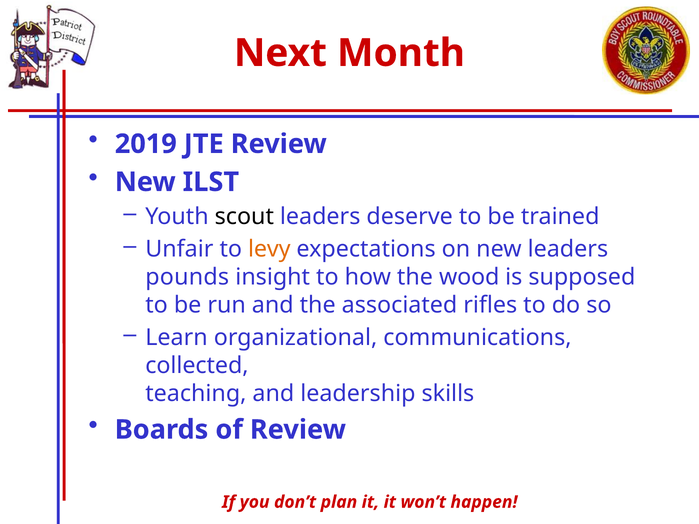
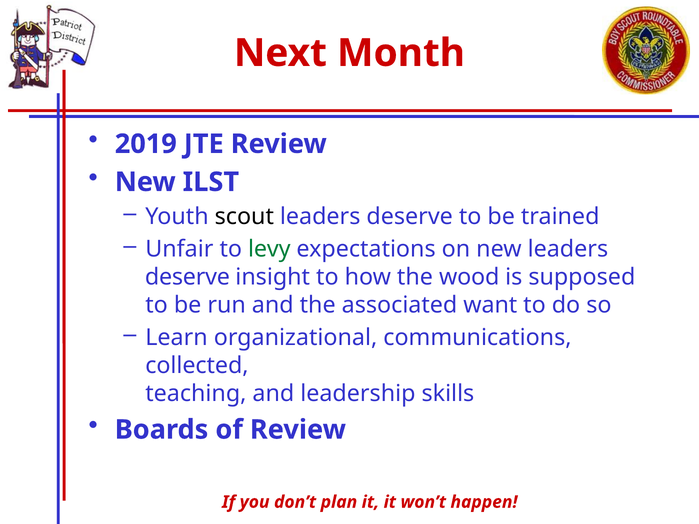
levy colour: orange -> green
pounds at (187, 277): pounds -> deserve
rifles: rifles -> want
